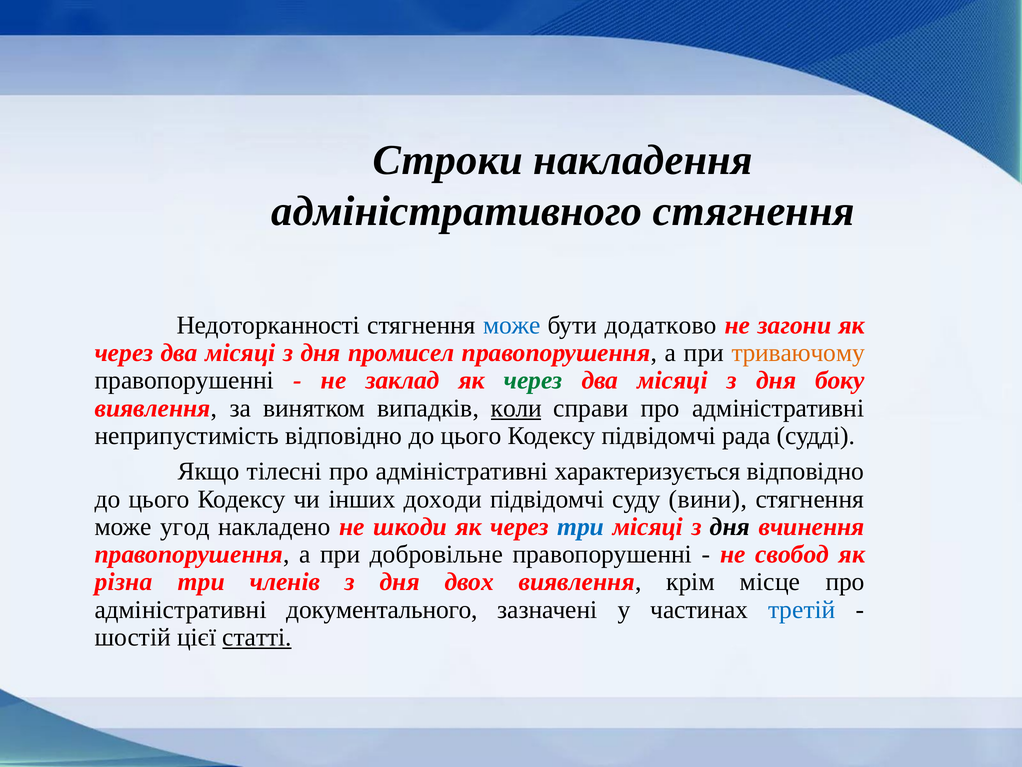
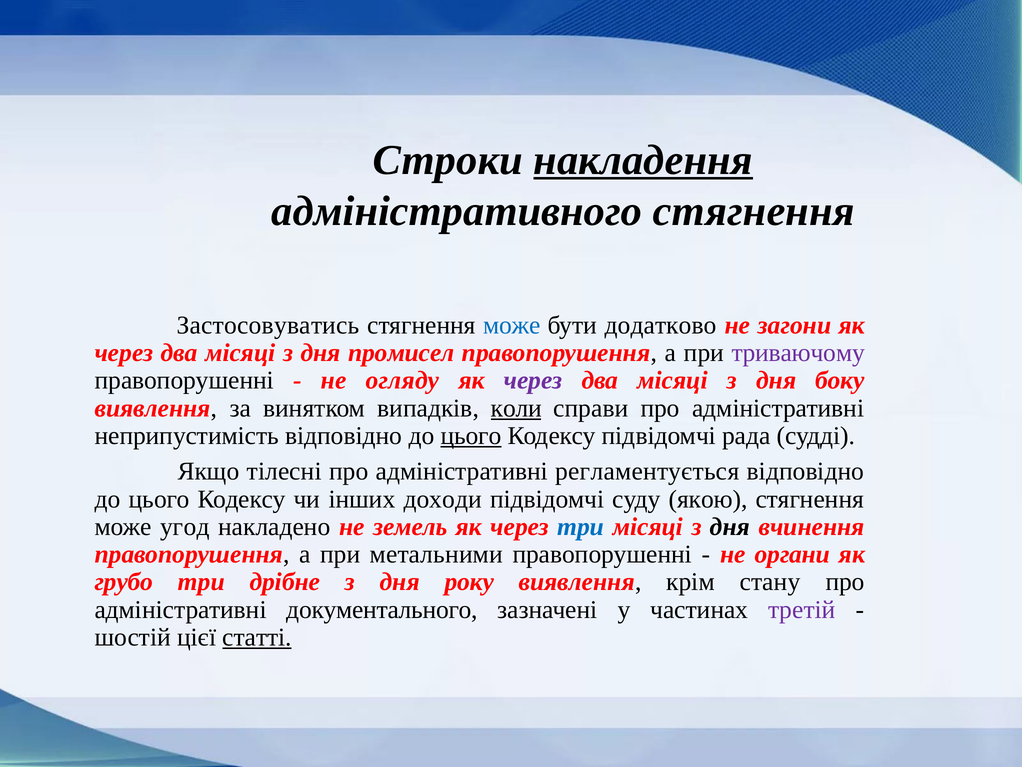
накладення underline: none -> present
Недоторканності: Недоторканності -> Застосовуватись
триваючому colour: orange -> purple
заклад: заклад -> огляду
через at (533, 380) colour: green -> purple
цього at (471, 435) underline: none -> present
характеризується: характеризується -> регламентується
вини: вини -> якою
шкоди: шкоди -> земель
добровільне: добровільне -> метальними
свобод: свобод -> органи
різна: різна -> грубо
членів: членів -> дрібне
двох: двох -> року
місце: місце -> стану
третій colour: blue -> purple
